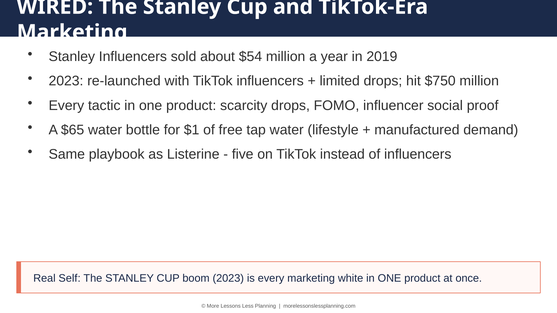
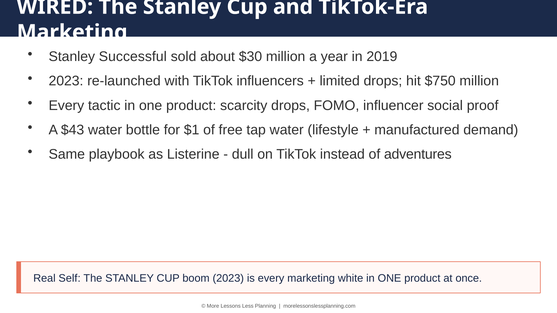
Stanley Influencers: Influencers -> Successful
$54: $54 -> $30
$65: $65 -> $43
five: five -> dull
of influencers: influencers -> adventures
